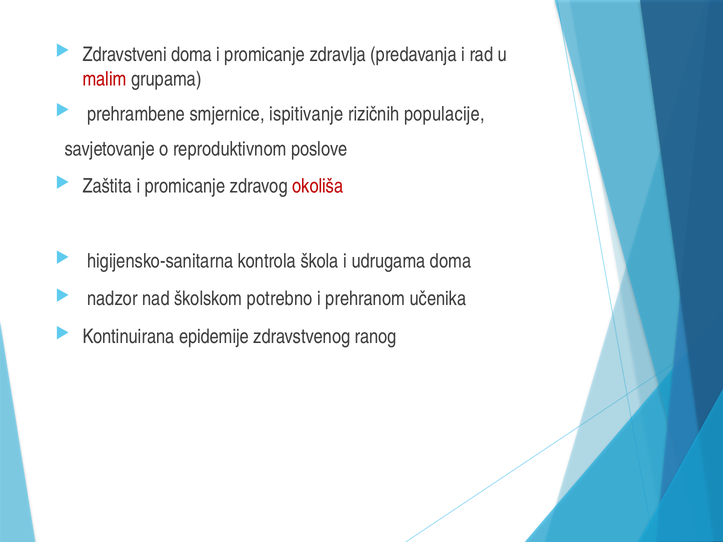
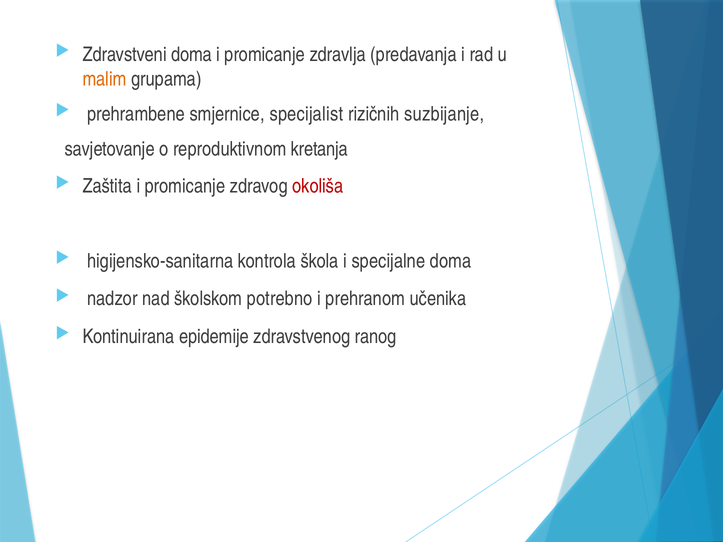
malim colour: red -> orange
ispitivanje: ispitivanje -> specijalist
populacije: populacije -> suzbijanje
poslove: poslove -> kretanja
udrugama: udrugama -> specijalne
